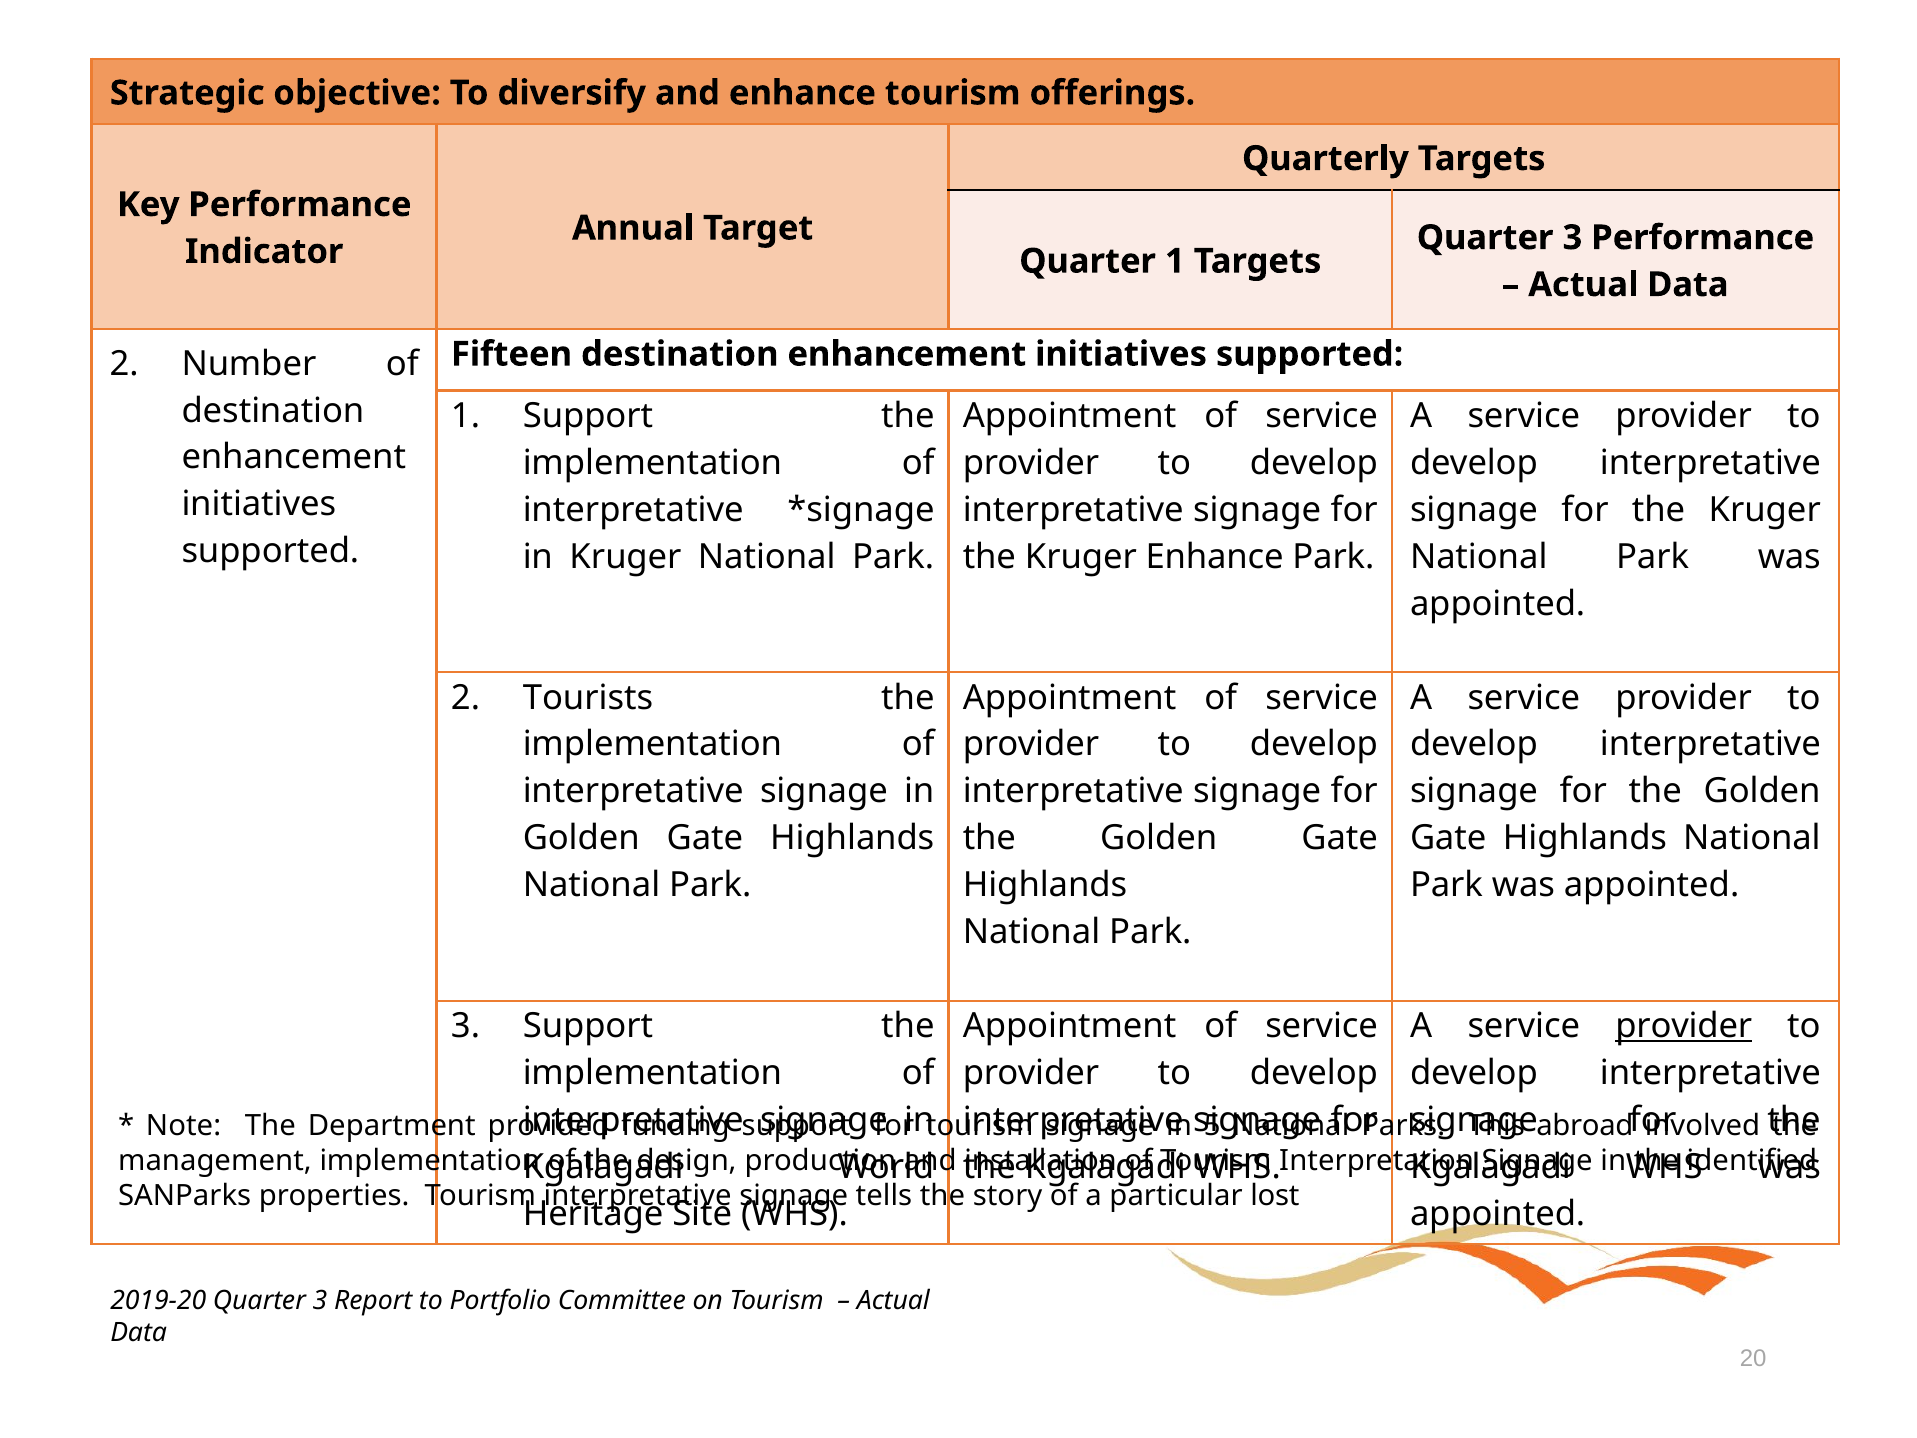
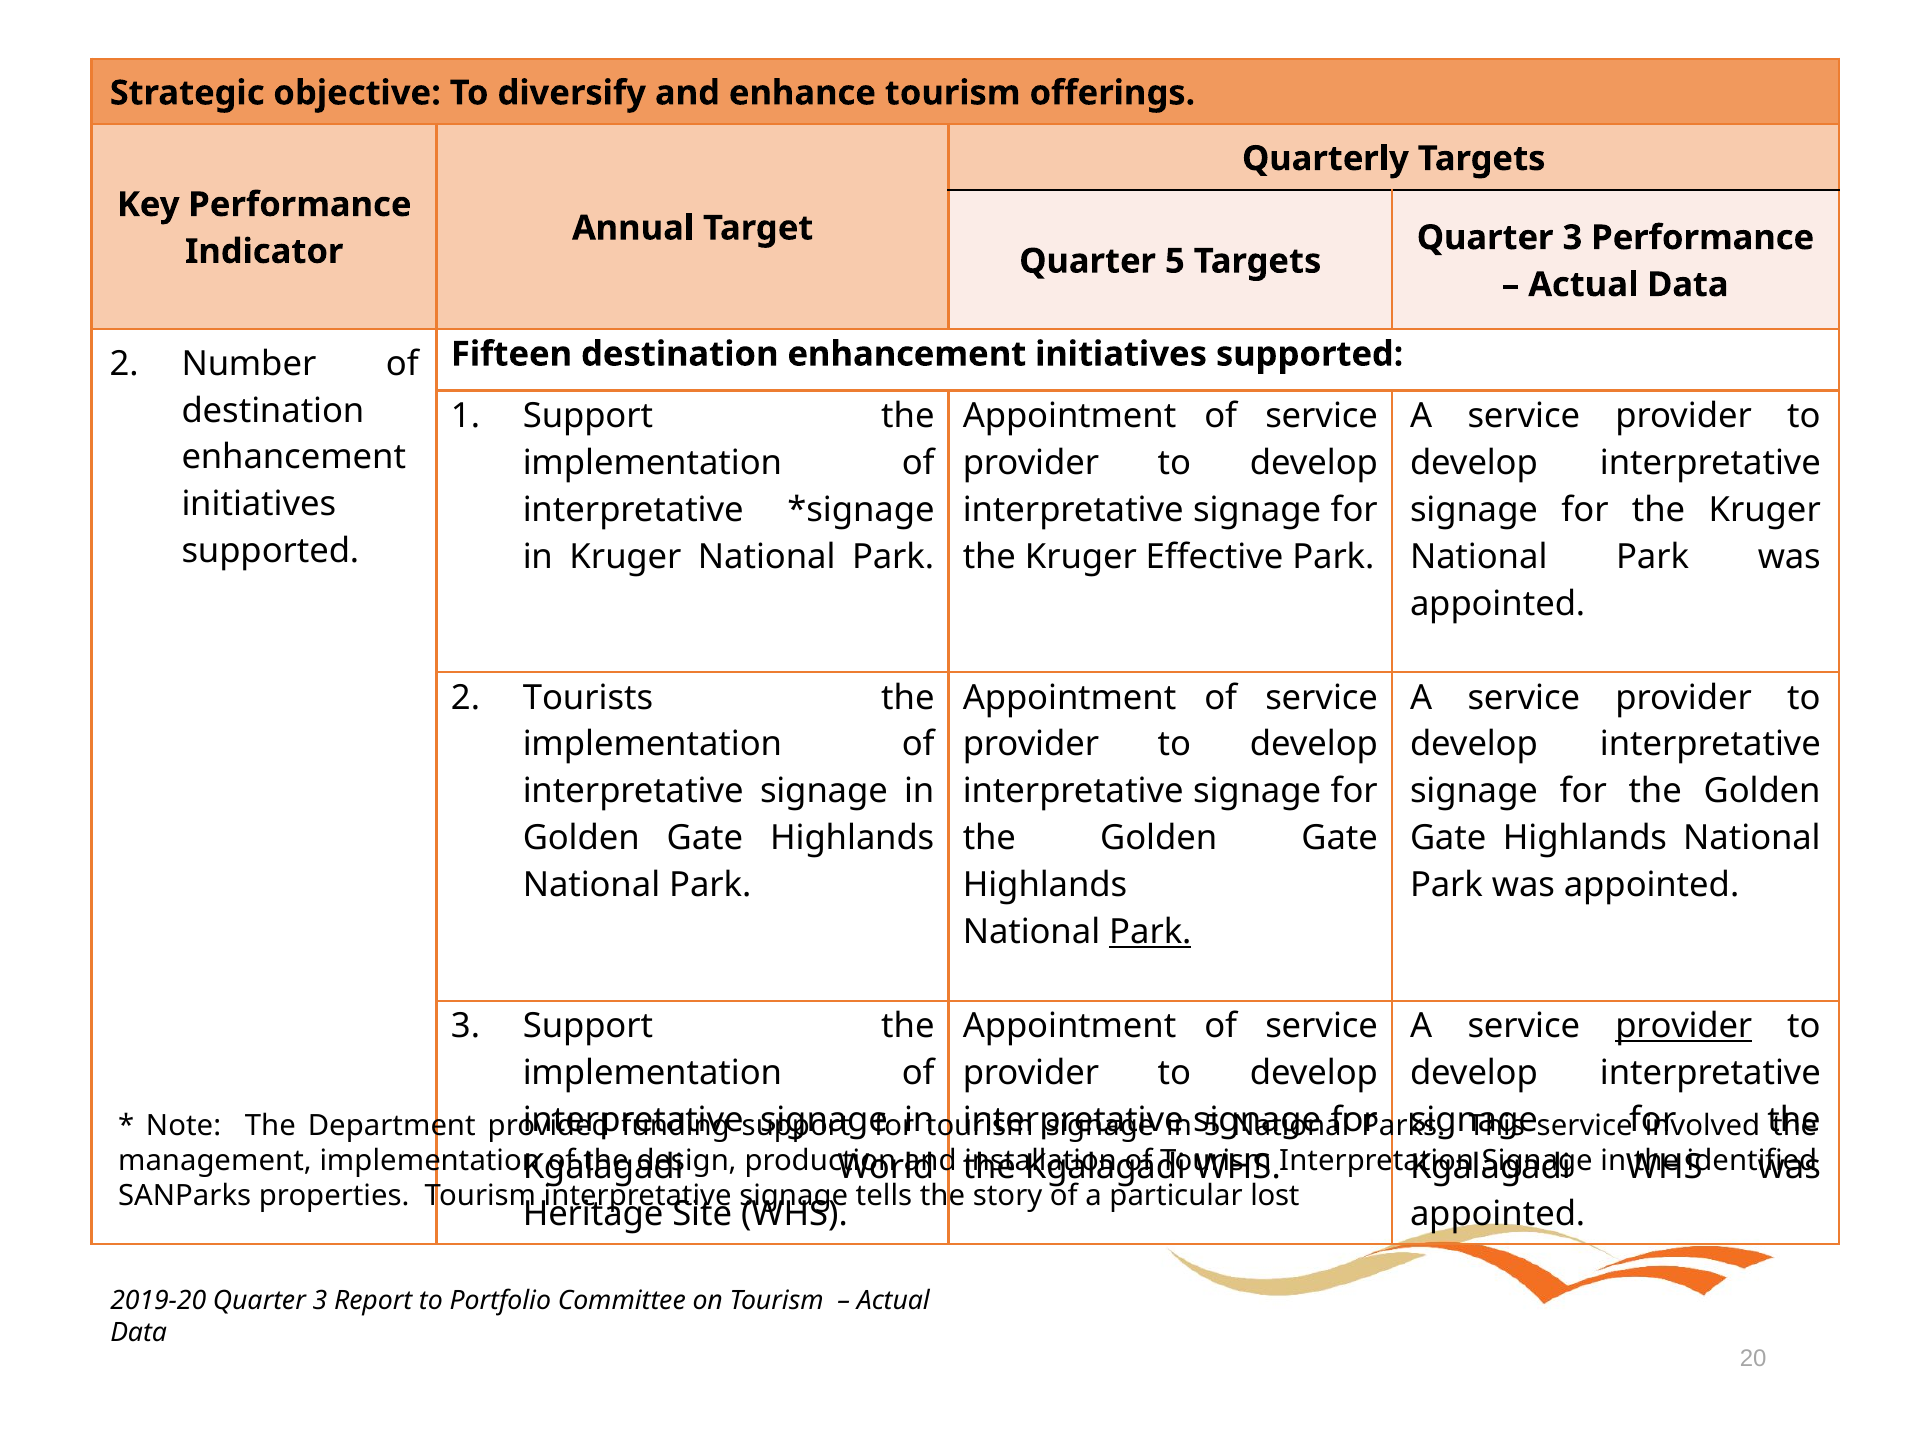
Quarter 1: 1 -> 5
Kruger Enhance: Enhance -> Effective
Park at (1150, 932) underline: none -> present
abroad at (1585, 1125): abroad -> service
